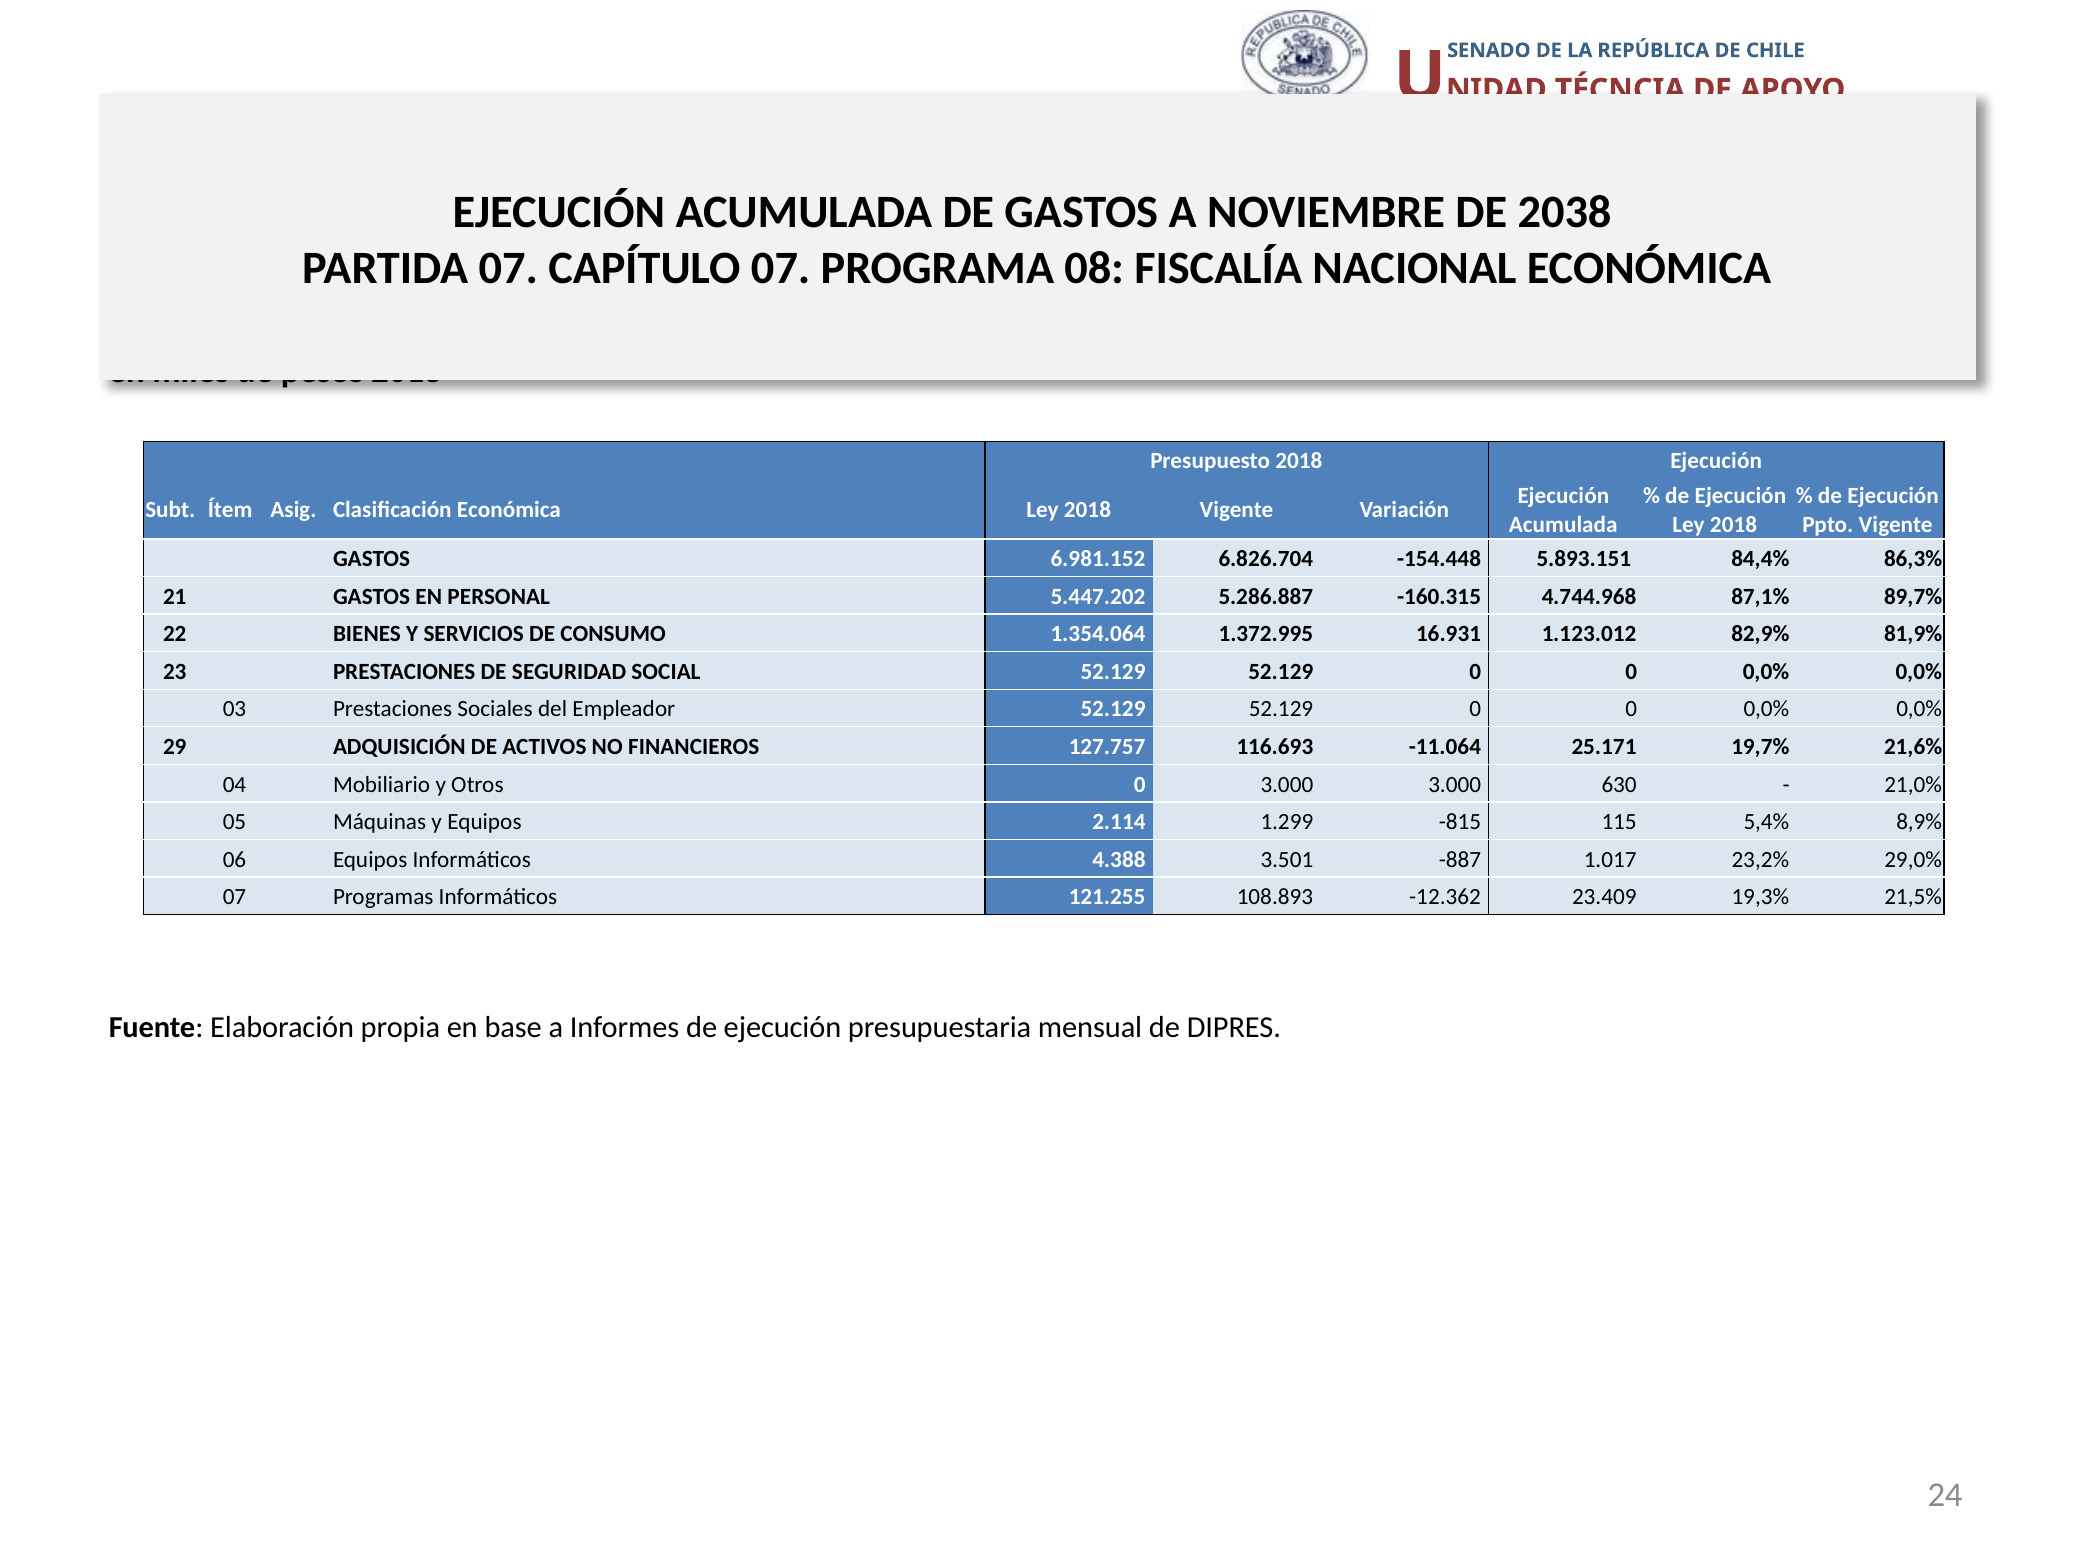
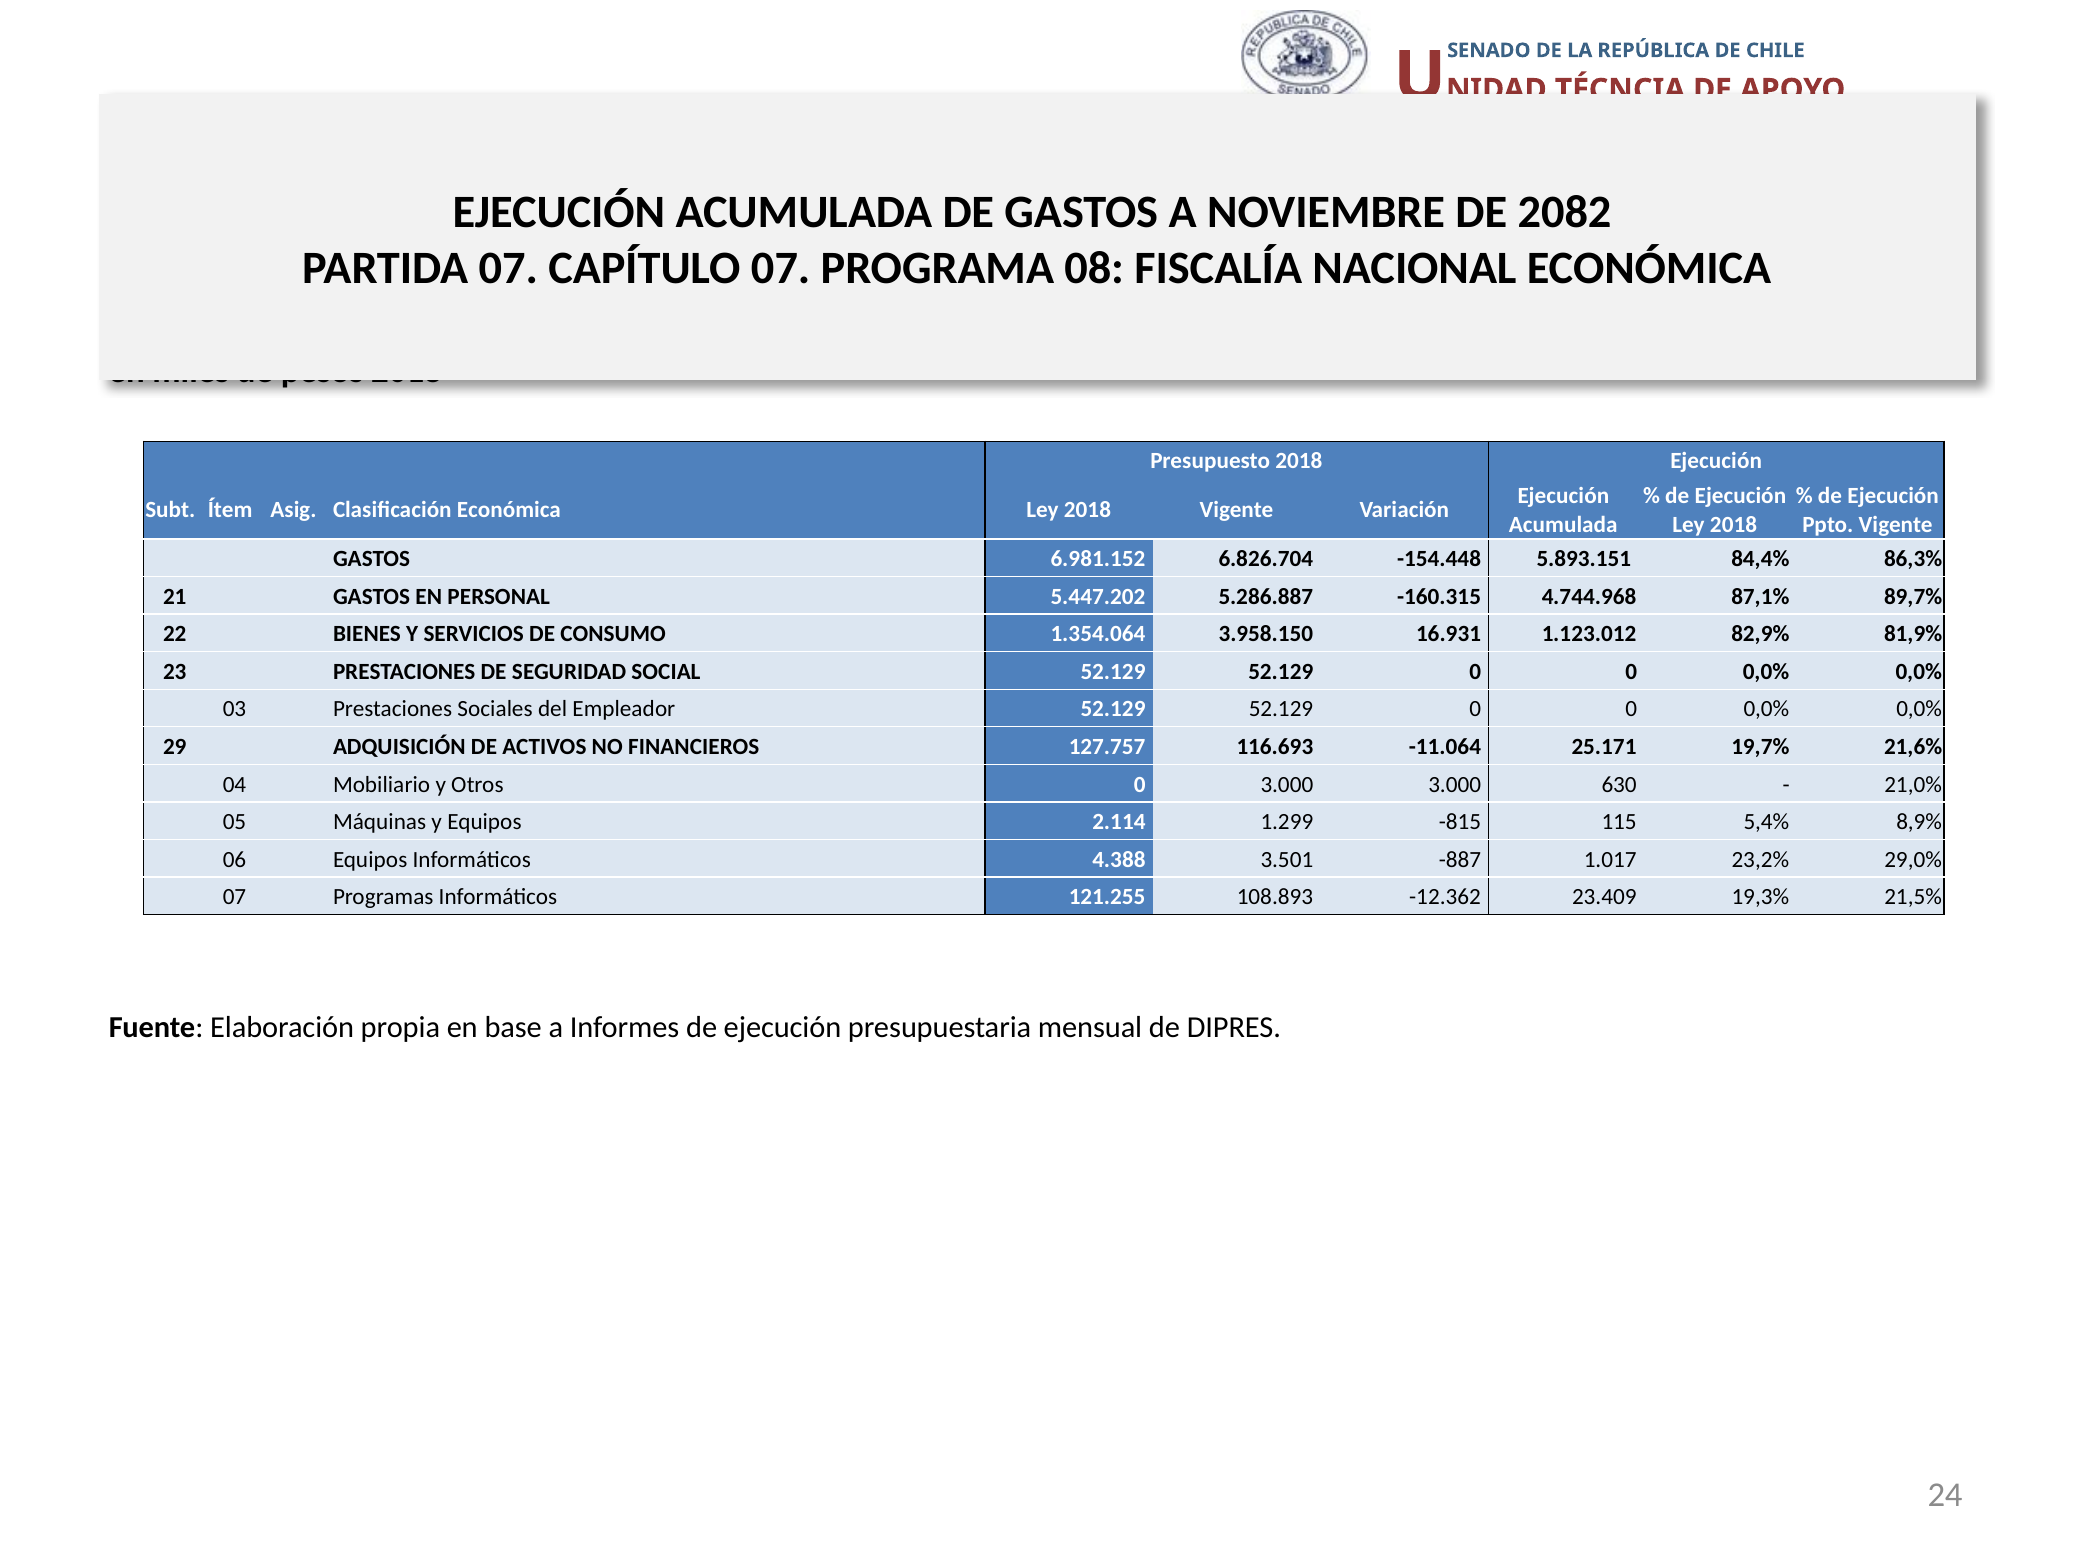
2038: 2038 -> 2082
1.372.995: 1.372.995 -> 3.958.150
